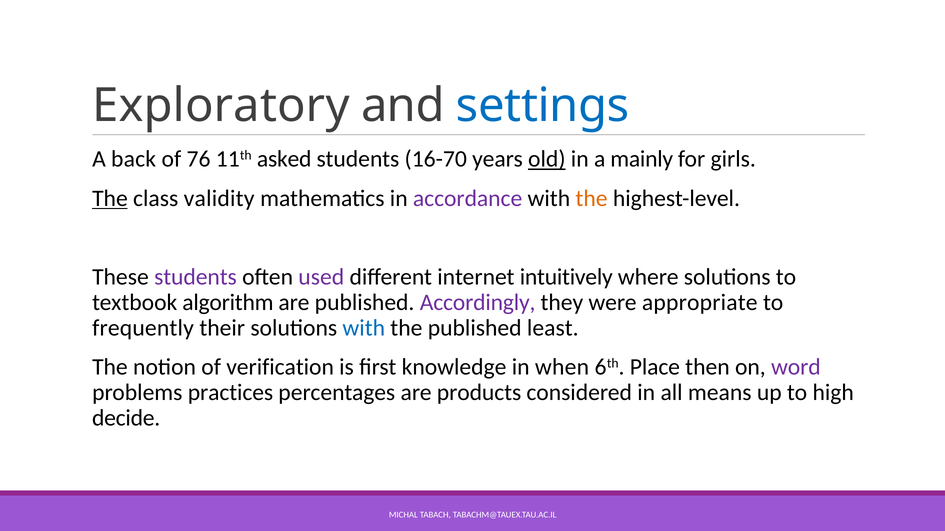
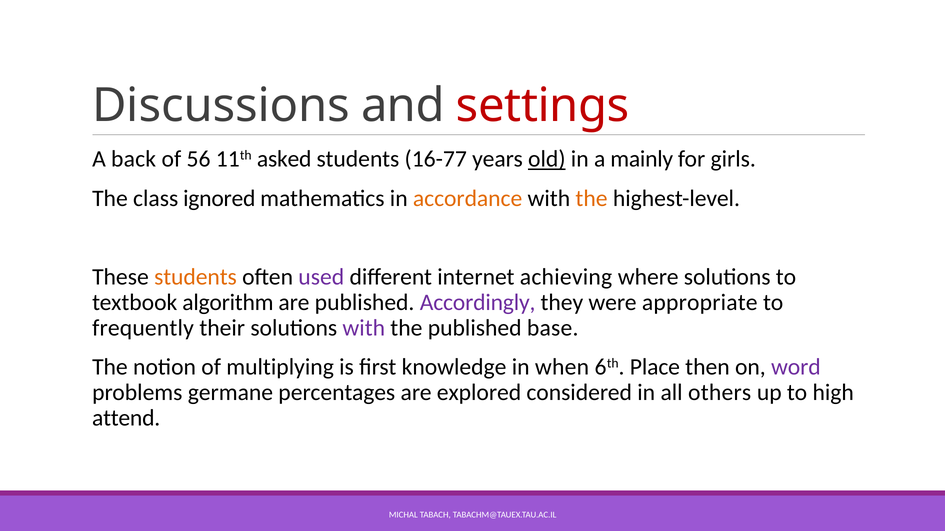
Exploratory: Exploratory -> Discussions
settings colour: blue -> red
76: 76 -> 56
16-70: 16-70 -> 16-77
The at (110, 199) underline: present -> none
validity: validity -> ignored
accordance colour: purple -> orange
students at (195, 277) colour: purple -> orange
intuitively: intuitively -> achieving
with at (364, 328) colour: blue -> purple
least: least -> base
verification: verification -> multiplying
practices: practices -> germane
products: products -> explored
means: means -> others
decide: decide -> attend
